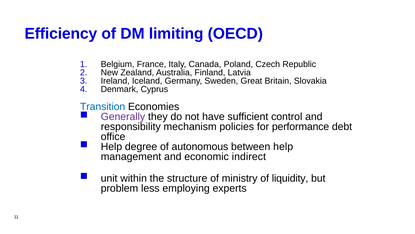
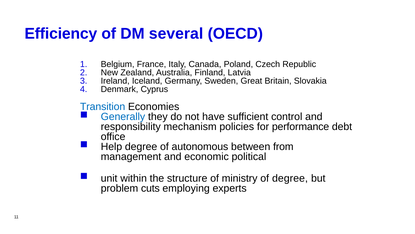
limiting: limiting -> several
Generally colour: purple -> blue
between help: help -> from
indirect: indirect -> political
of liquidity: liquidity -> degree
less: less -> cuts
